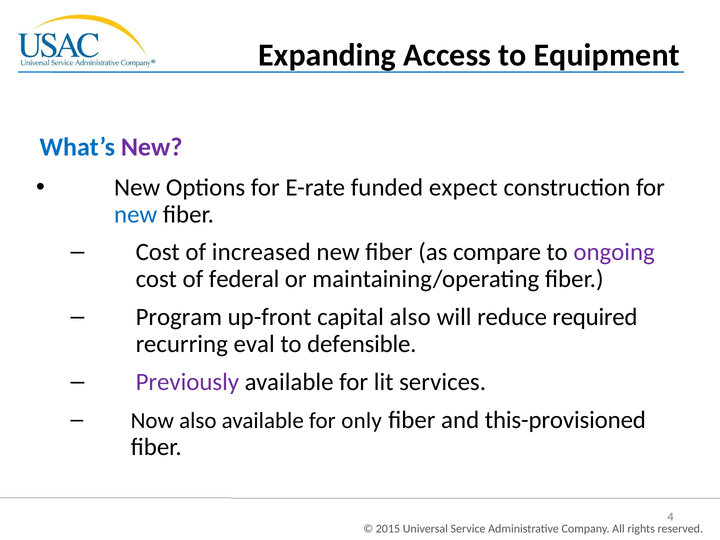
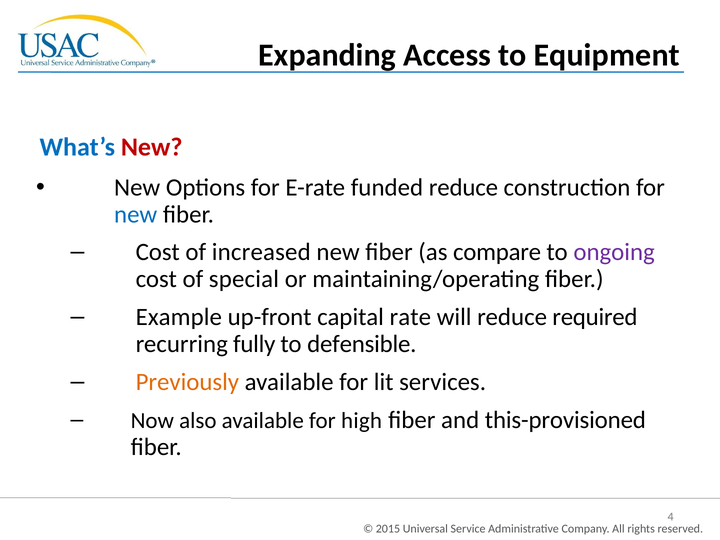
New at (152, 147) colour: purple -> red
funded expect: expect -> reduce
federal: federal -> special
Program: Program -> Example
capital also: also -> rate
eval: eval -> fully
Previously colour: purple -> orange
only: only -> high
